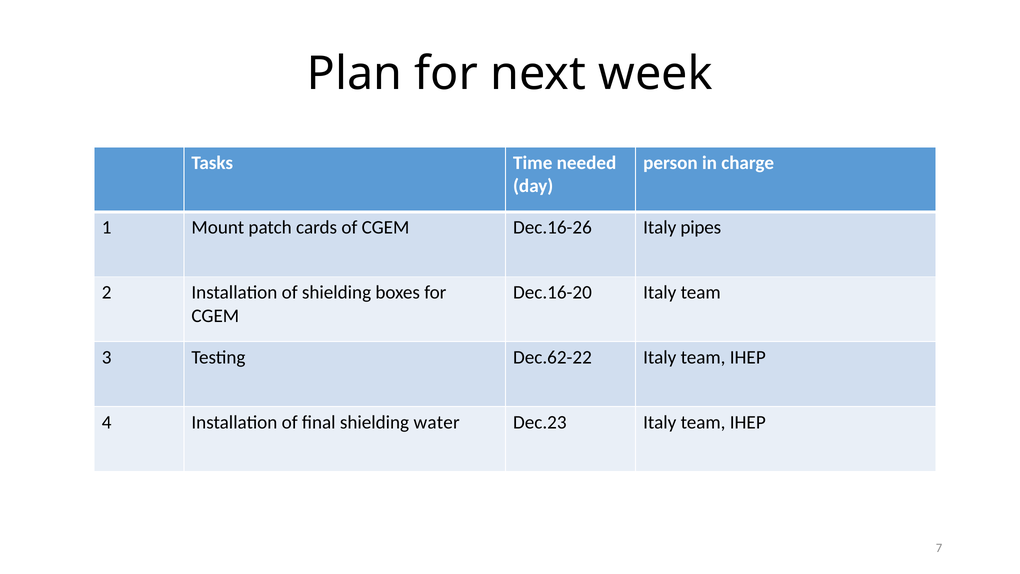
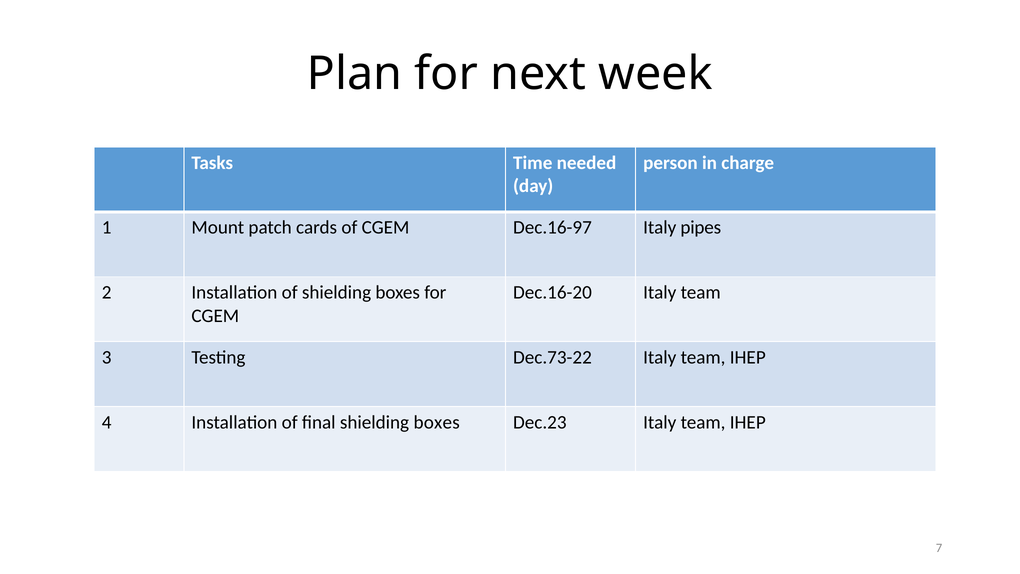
Dec.16-26: Dec.16-26 -> Dec.16-97
Dec.62-22: Dec.62-22 -> Dec.73-22
final shielding water: water -> boxes
